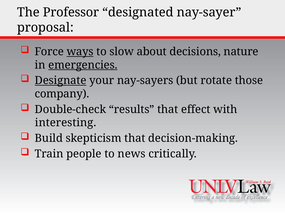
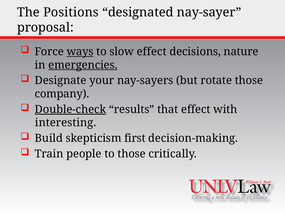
Professor: Professor -> Positions
slow about: about -> effect
Designate underline: present -> none
Double-check underline: none -> present
skepticism that: that -> first
to news: news -> those
